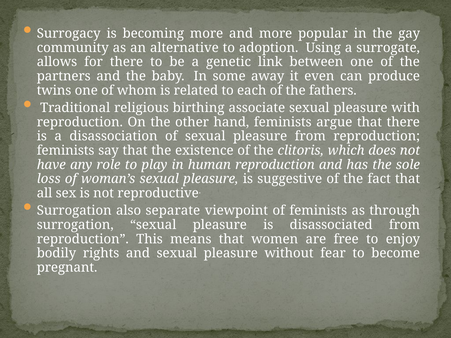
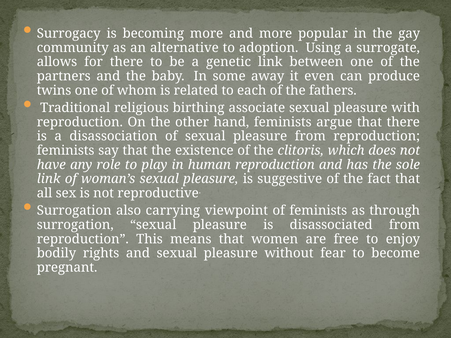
loss at (49, 179): loss -> link
separate: separate -> carrying
